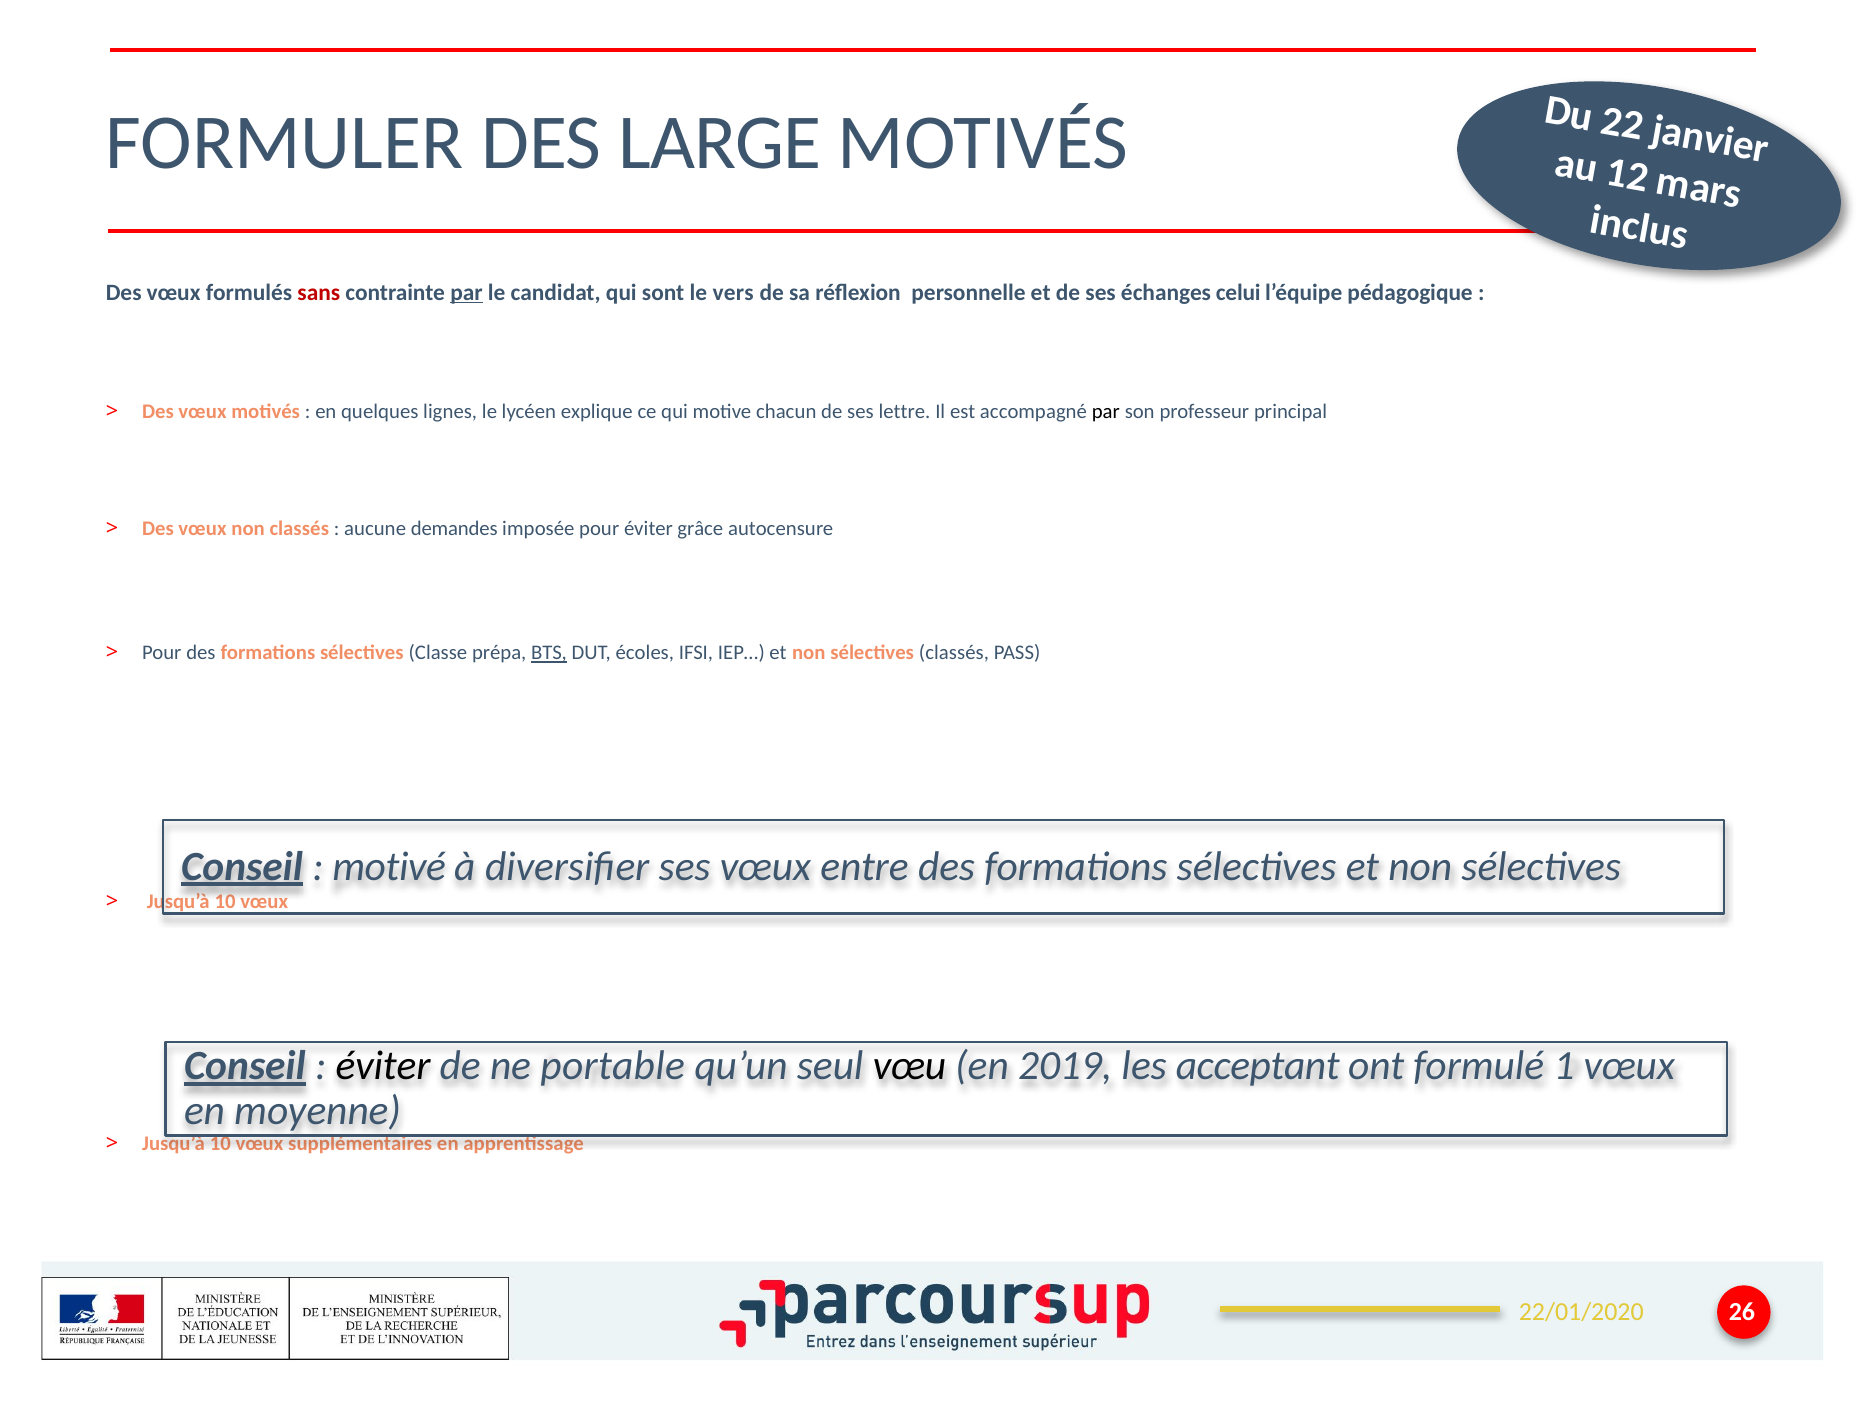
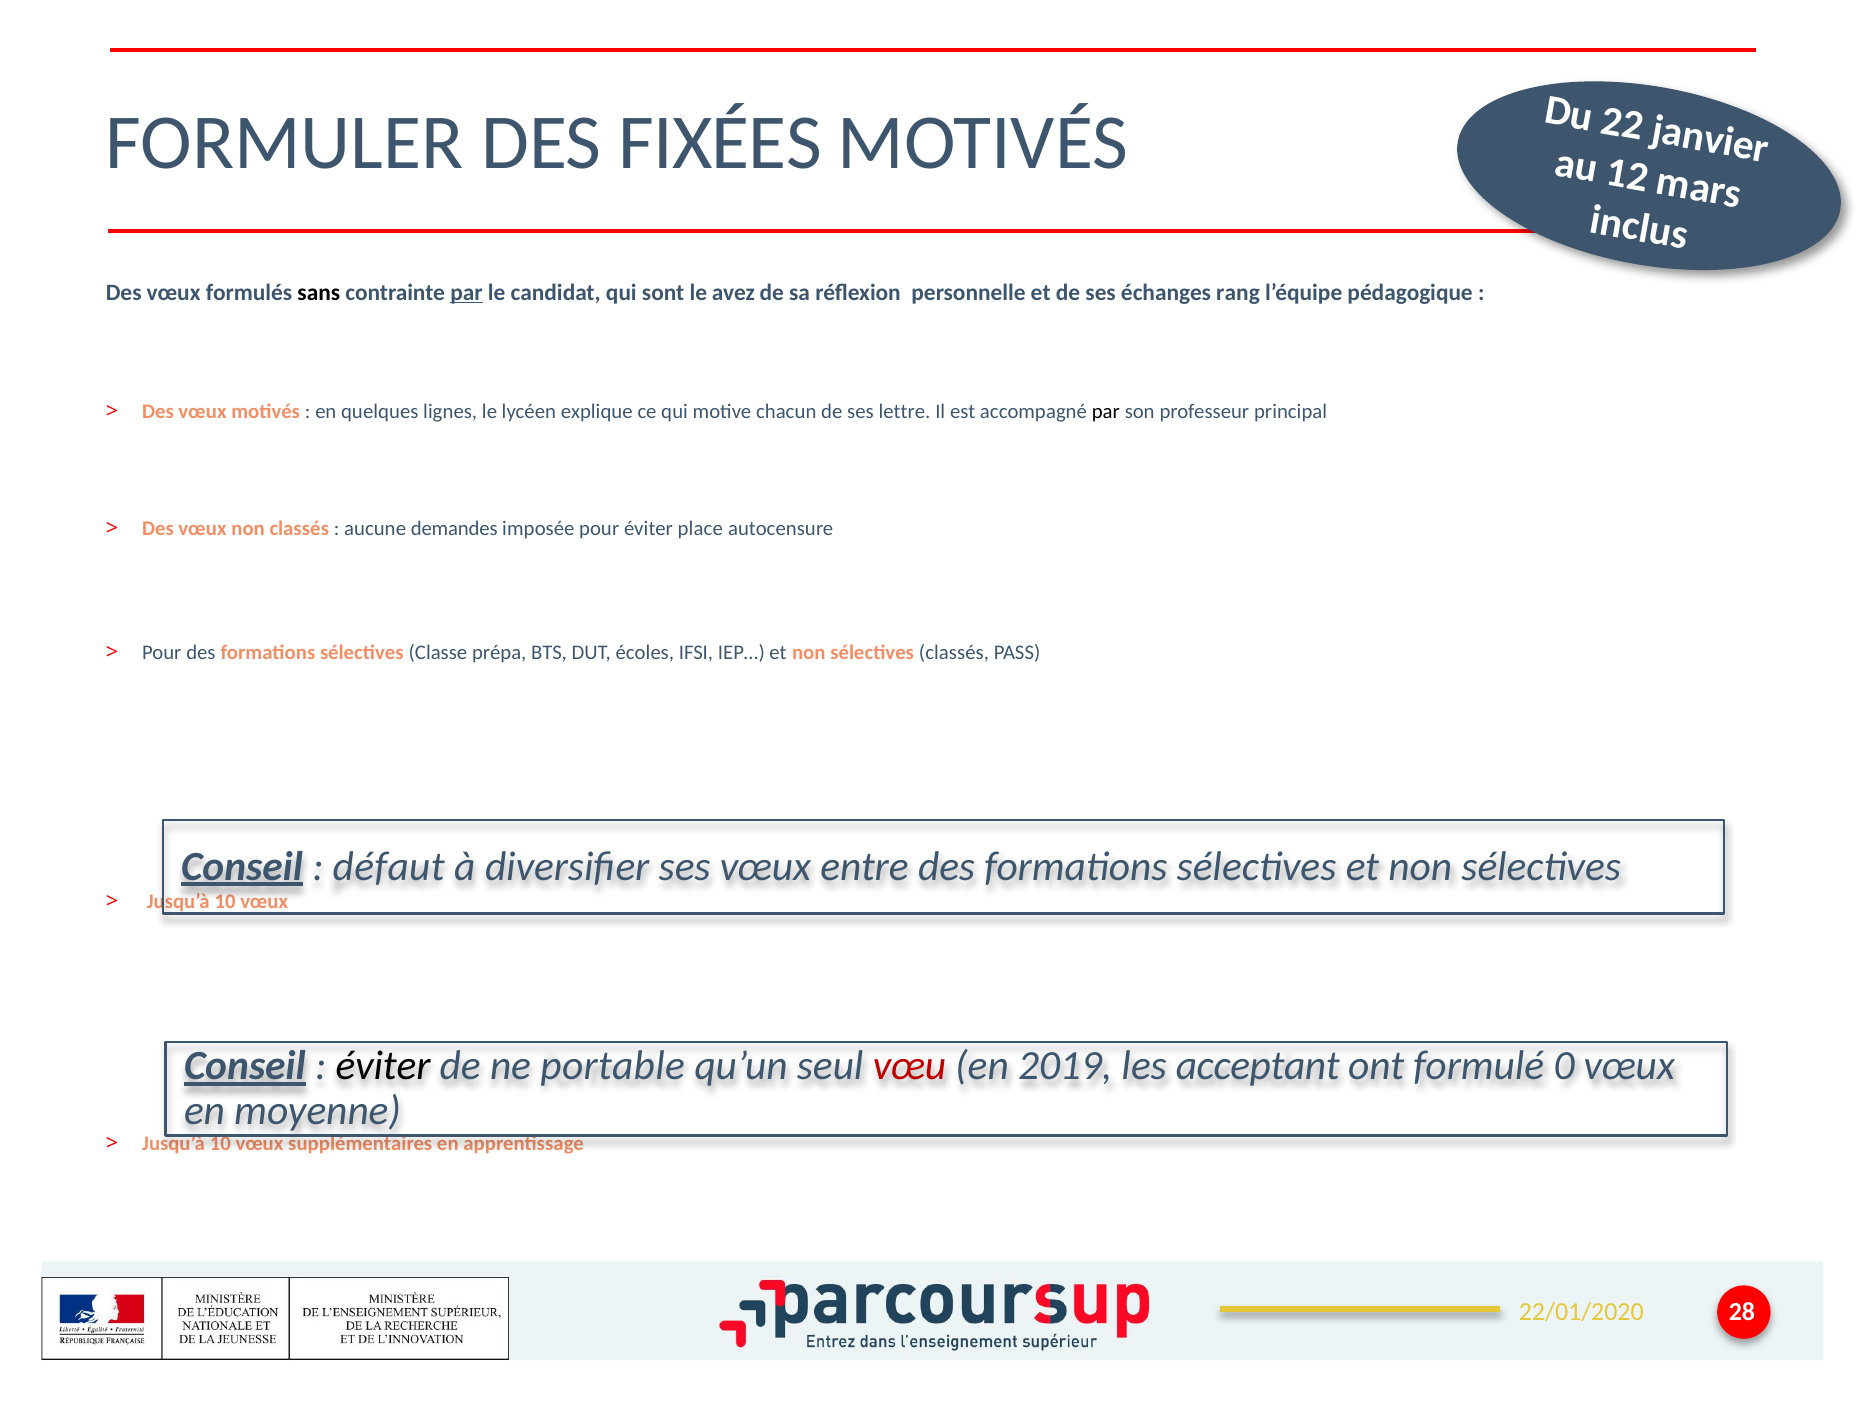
LARGE: LARGE -> FIXÉES
sans colour: red -> black
vers: vers -> avez
celui: celui -> rang
grâce: grâce -> place
BTS underline: present -> none
motivé: motivé -> défaut
vœu colour: black -> red
1: 1 -> 0
26: 26 -> 28
